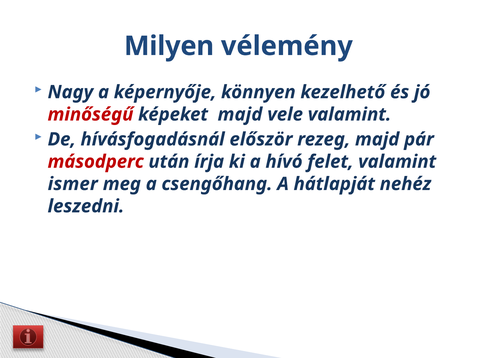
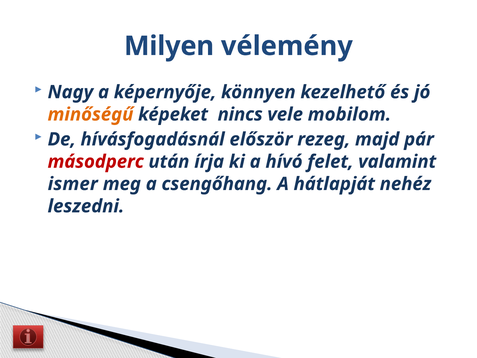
minőségű colour: red -> orange
képeket majd: majd -> nincs
vele valamint: valamint -> mobilom
